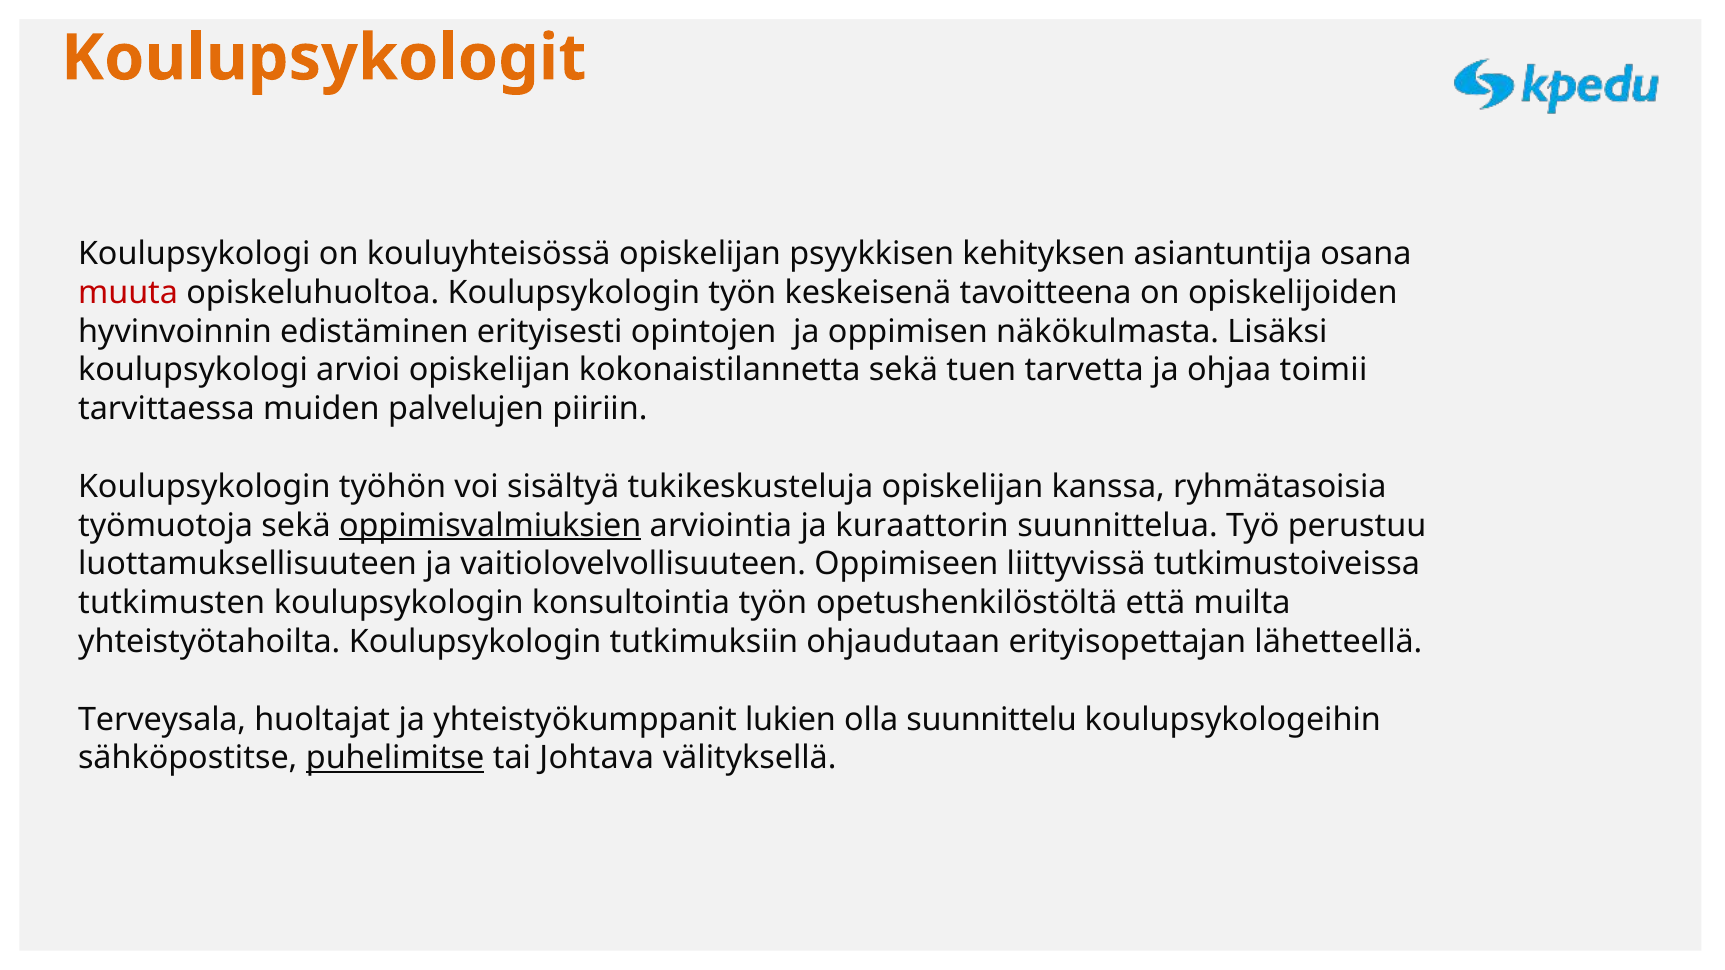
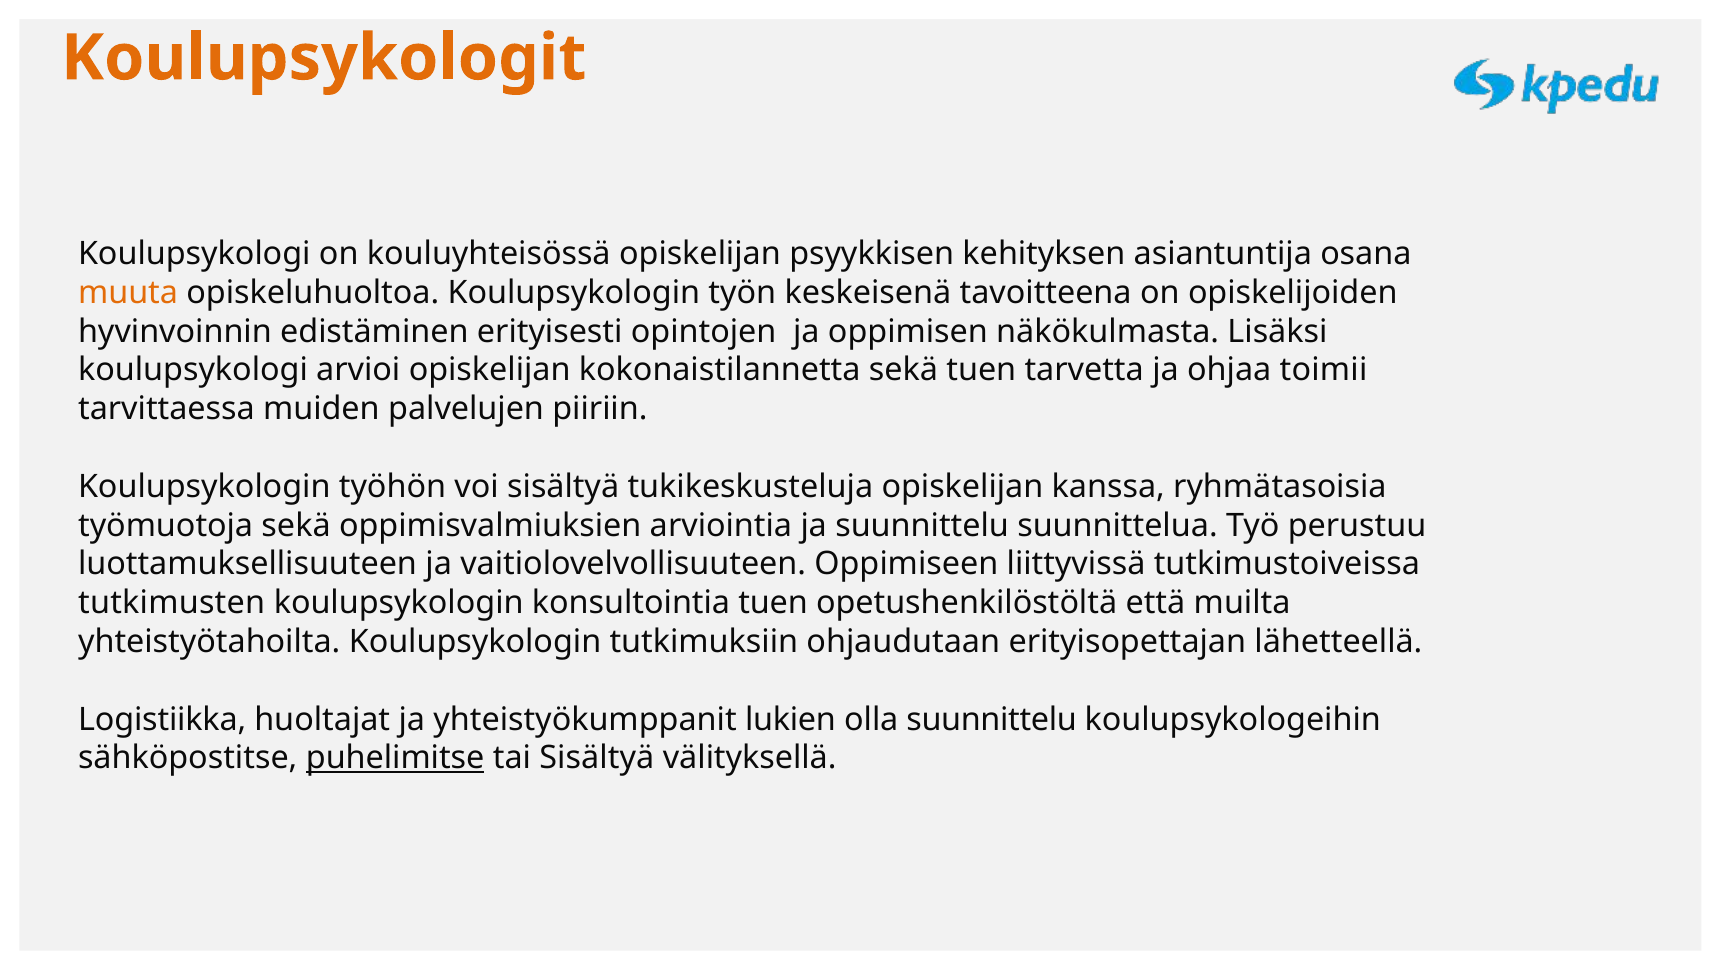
muuta colour: red -> orange
oppimisvalmiuksien underline: present -> none
ja kuraattorin: kuraattorin -> suunnittelu
konsultointia työn: työn -> tuen
Terveysala: Terveysala -> Logistiikka
tai Johtava: Johtava -> Sisältyä
